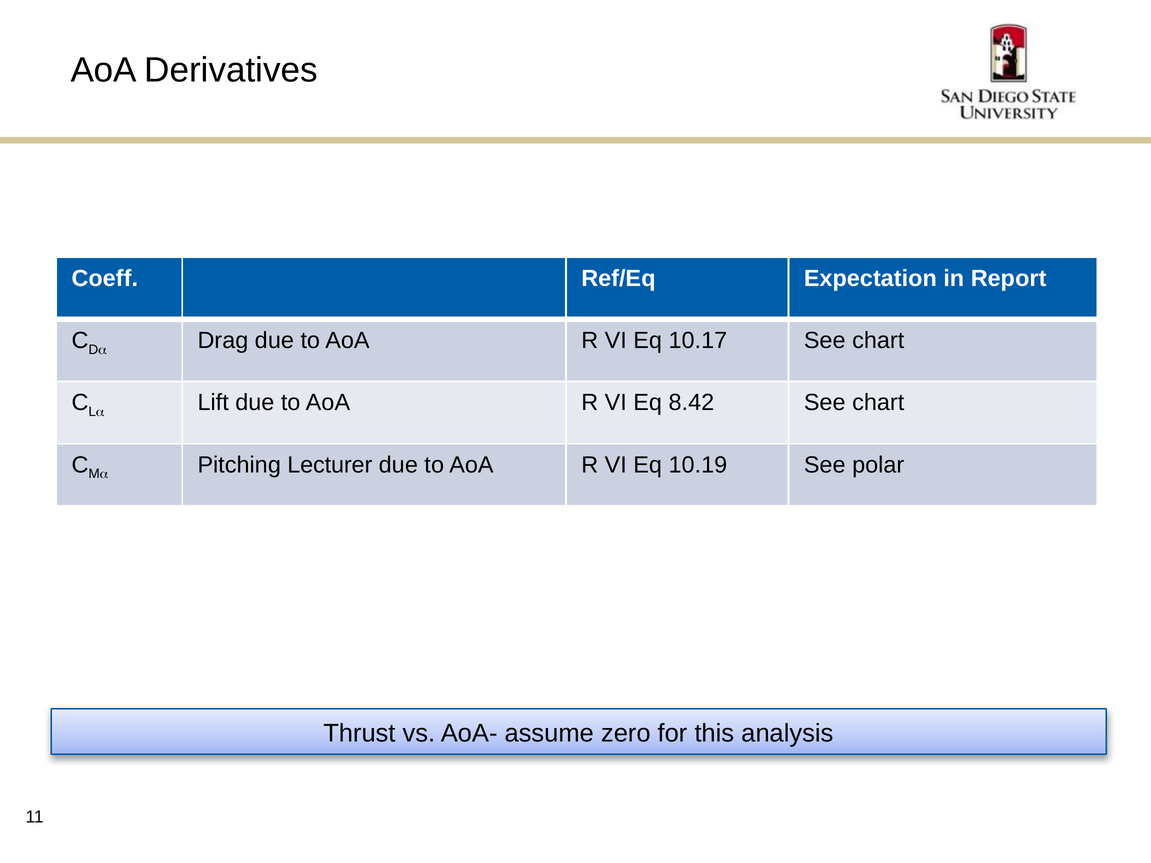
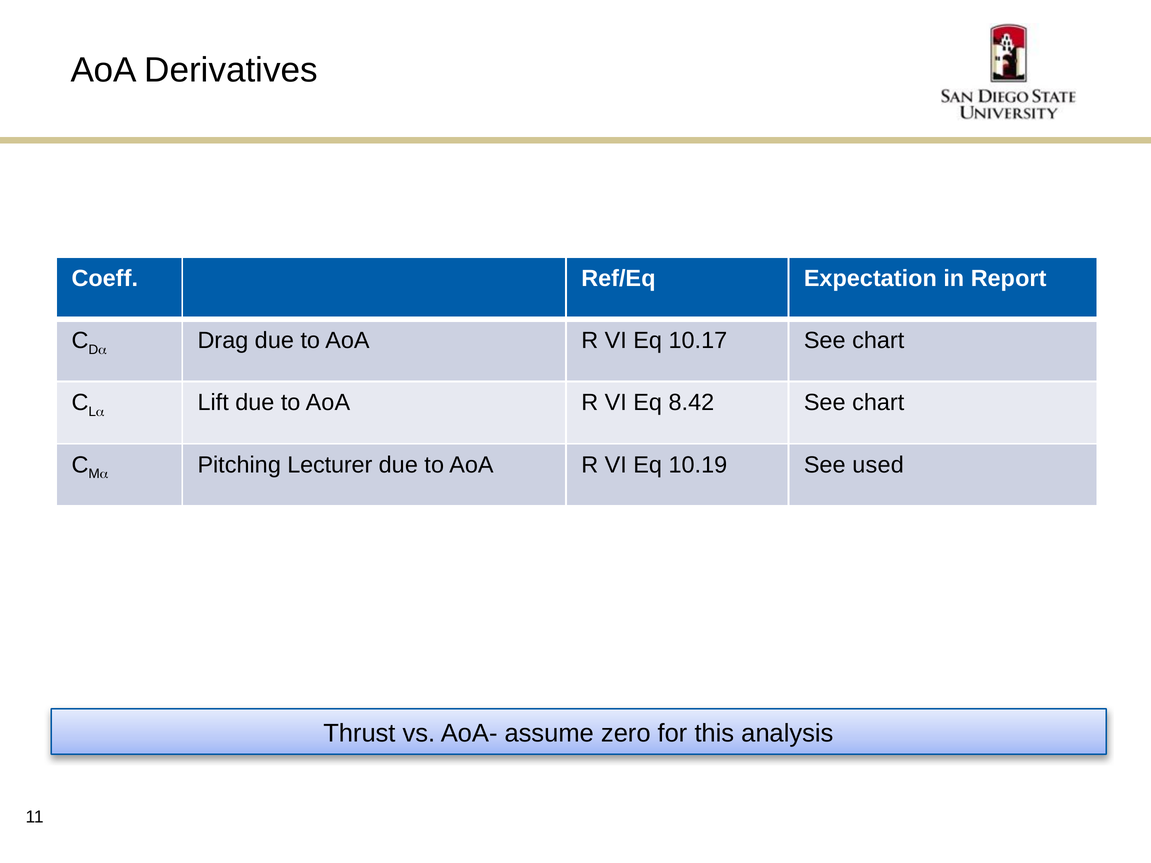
polar: polar -> used
